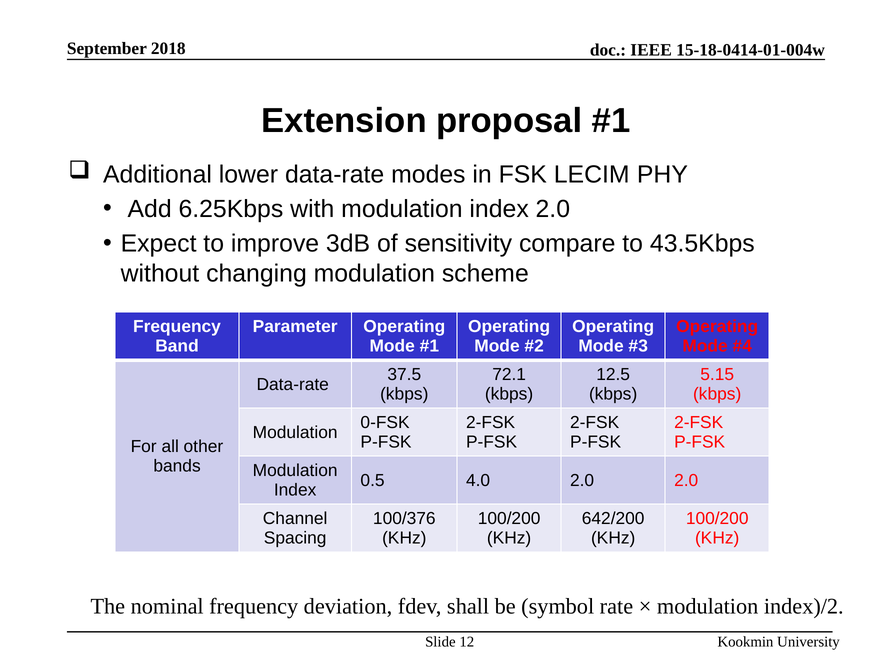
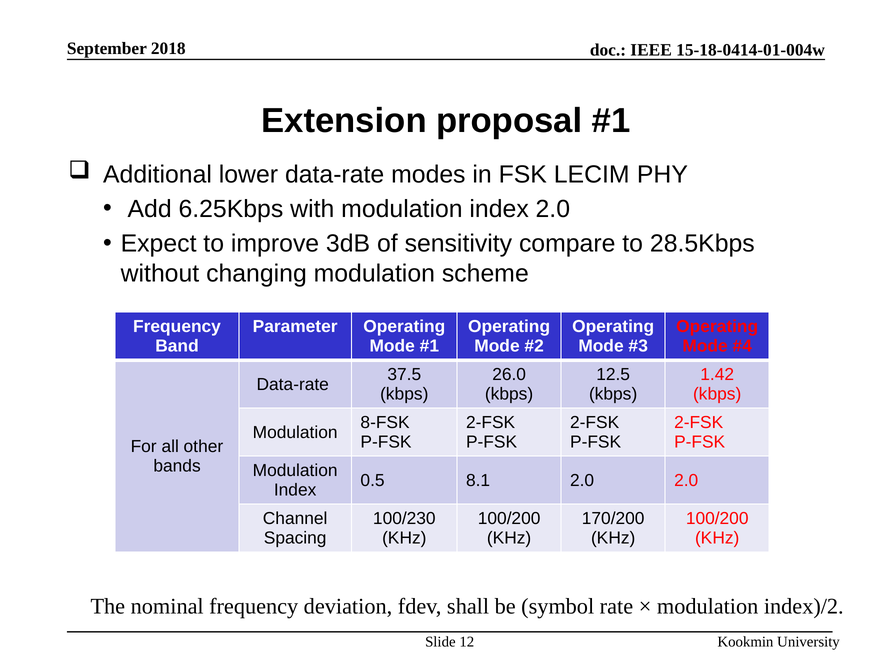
43.5Kbps: 43.5Kbps -> 28.5Kbps
72.1: 72.1 -> 26.0
5.15: 5.15 -> 1.42
0-FSK: 0-FSK -> 8-FSK
4.0: 4.0 -> 8.1
100/376: 100/376 -> 100/230
642/200: 642/200 -> 170/200
